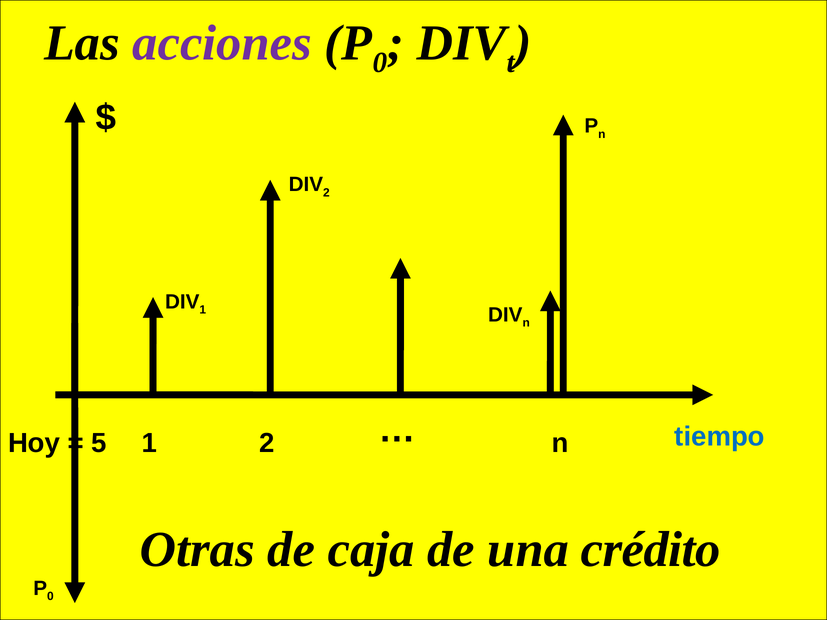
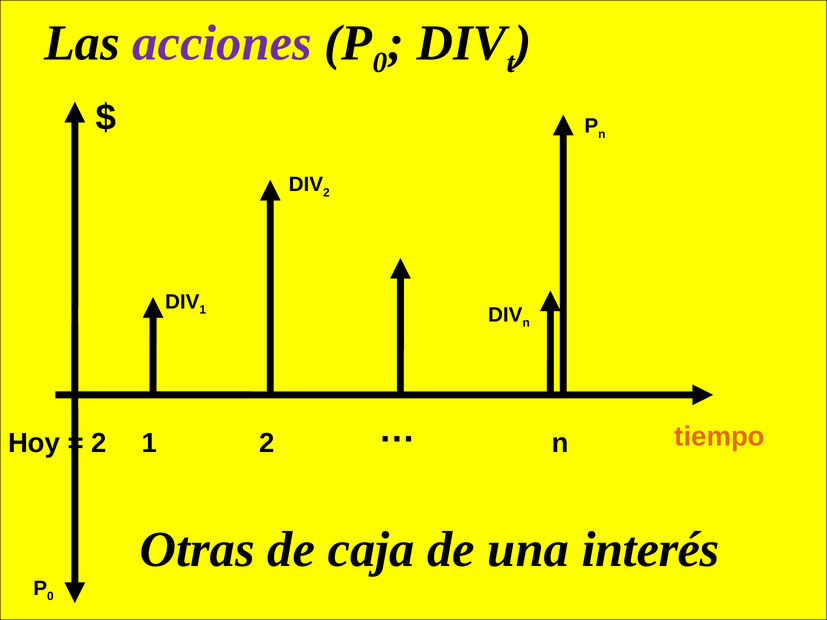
5 at (99, 443): 5 -> 2
tiempo colour: blue -> orange
crédito: crédito -> interés
